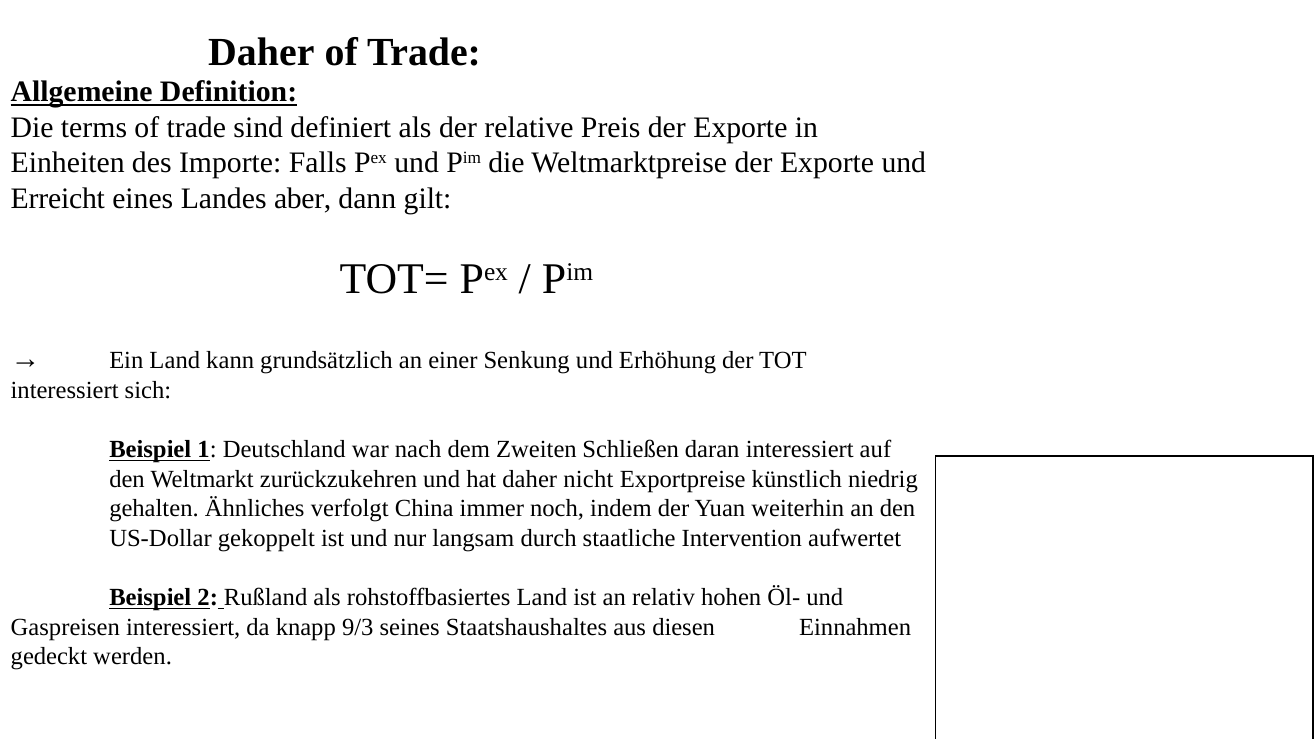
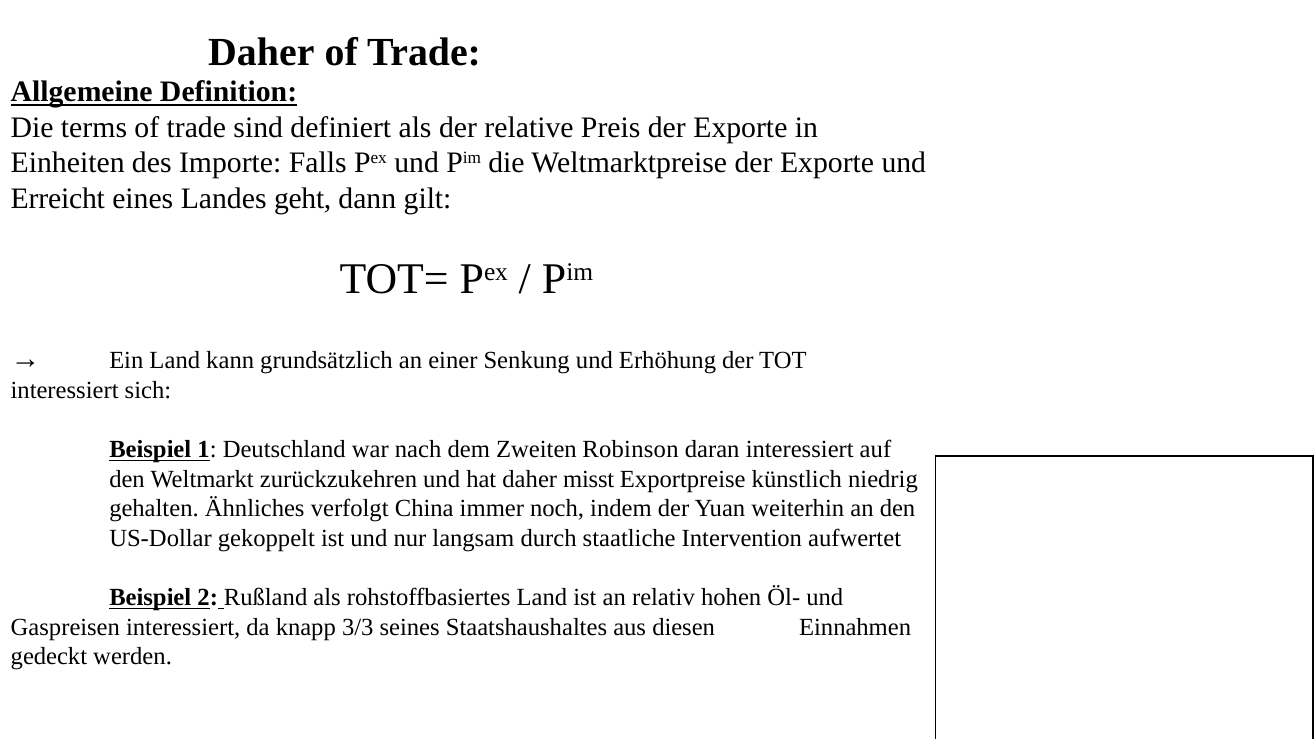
aber: aber -> geht
Schließen: Schließen -> Robinson
nicht: nicht -> misst
9/3: 9/3 -> 3/3
